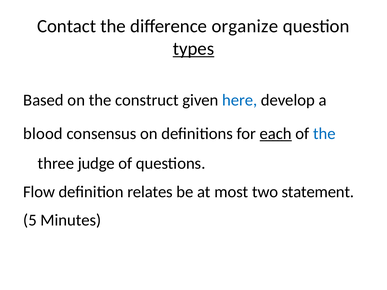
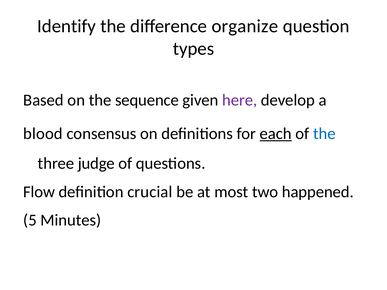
Contact: Contact -> Identify
types underline: present -> none
construct: construct -> sequence
here colour: blue -> purple
relates: relates -> crucial
statement: statement -> happened
